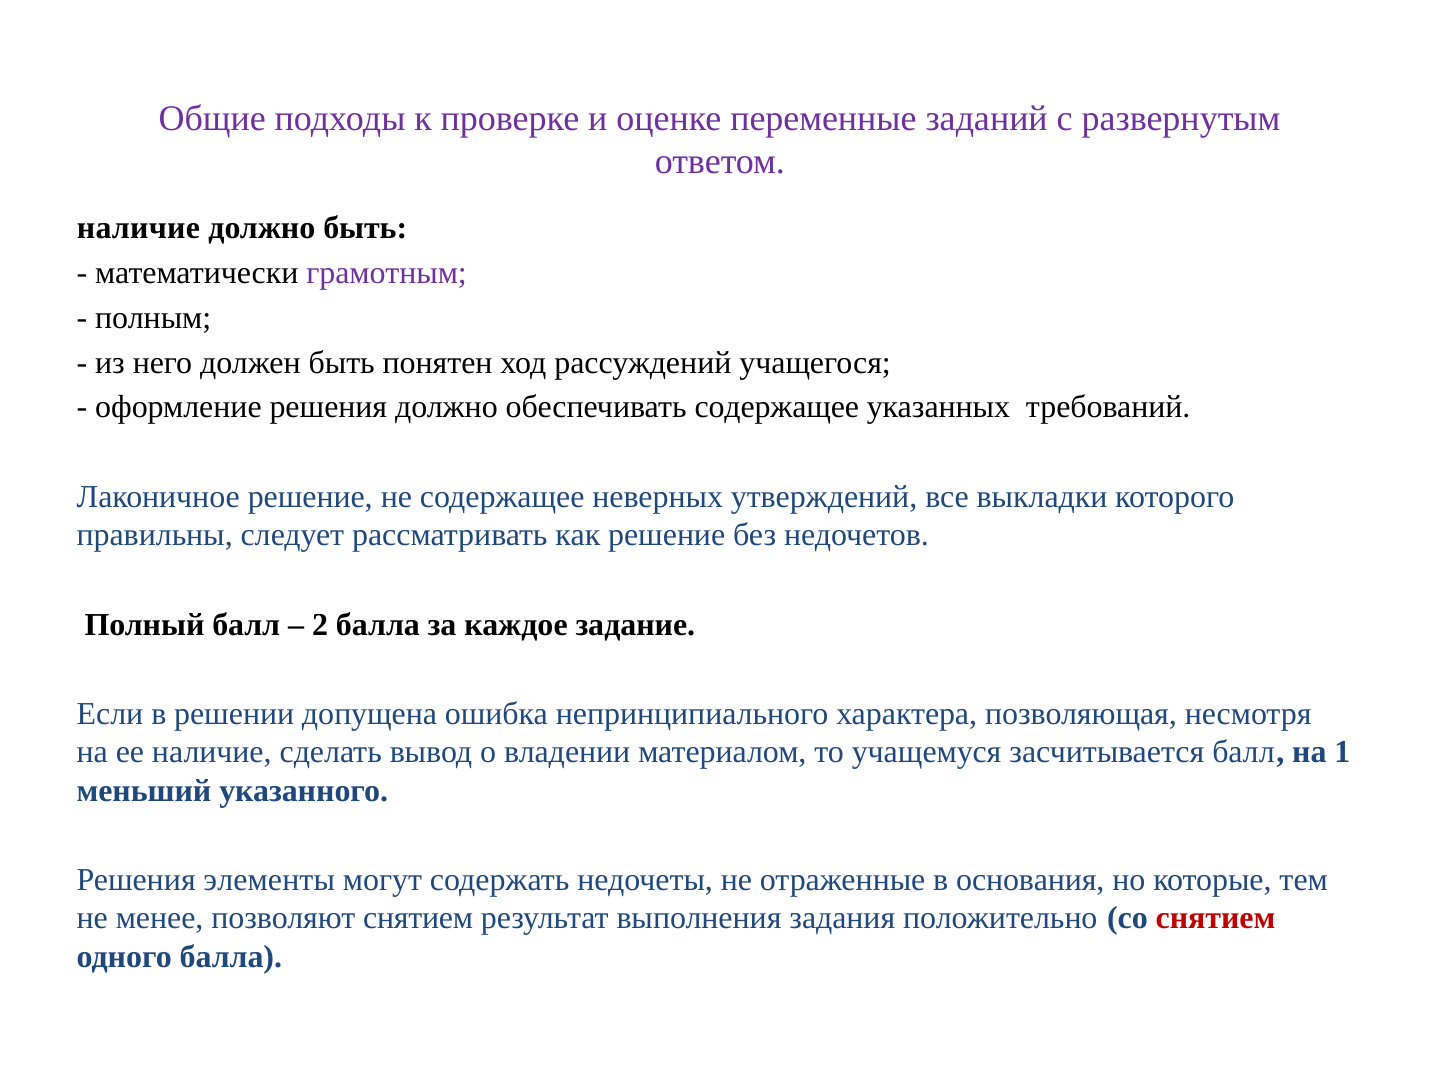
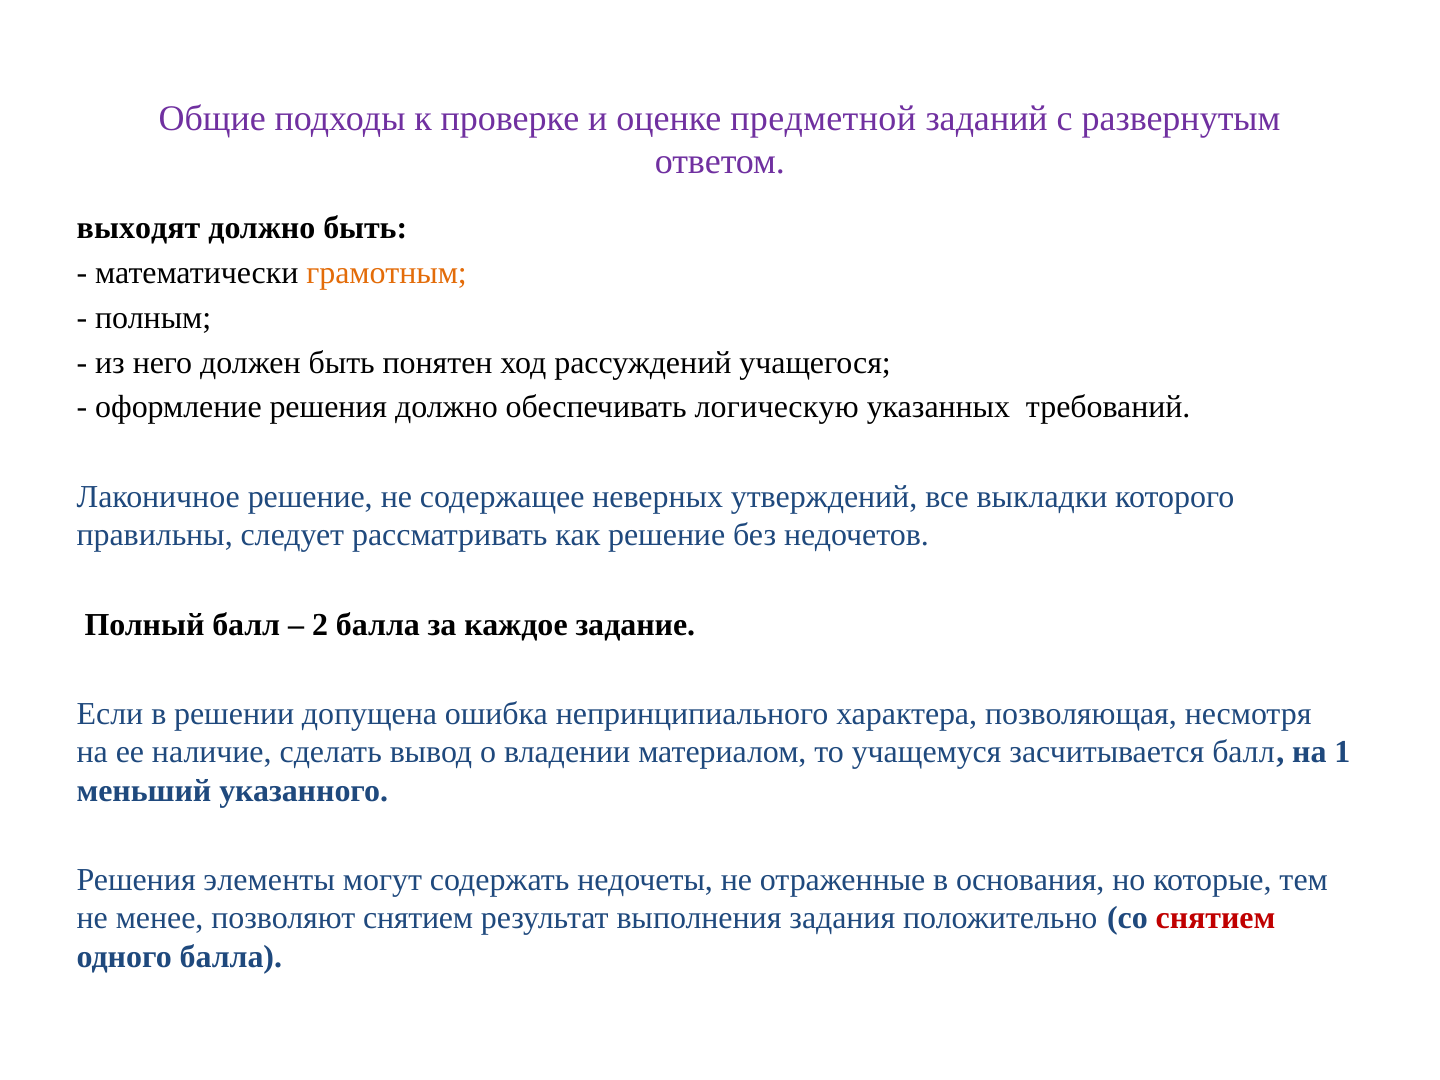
переменные: переменные -> предметной
наличие at (138, 228): наличие -> выходят
грамотным colour: purple -> orange
обеспечивать содержащее: содержащее -> логическую
